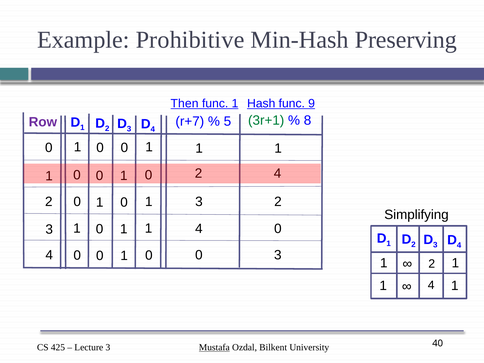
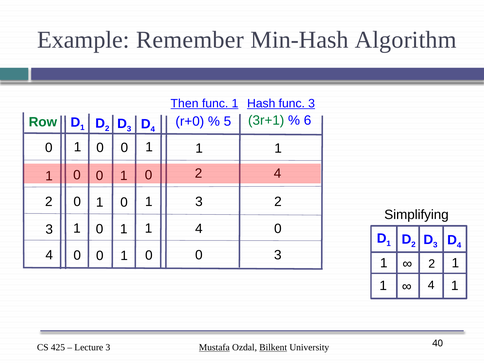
Prohibitive: Prohibitive -> Remember
Preserving: Preserving -> Algorithm
func 9: 9 -> 3
8: 8 -> 6
r+7: r+7 -> r+0
Row colour: purple -> green
Bilkent underline: none -> present
